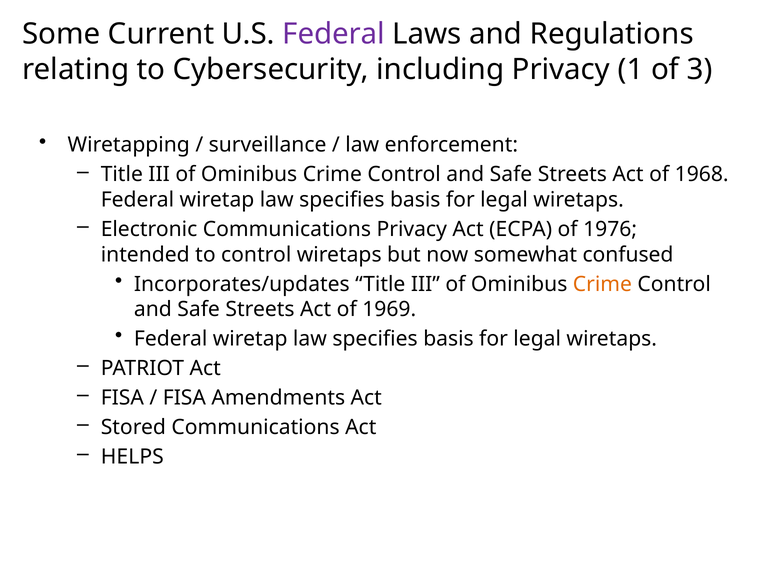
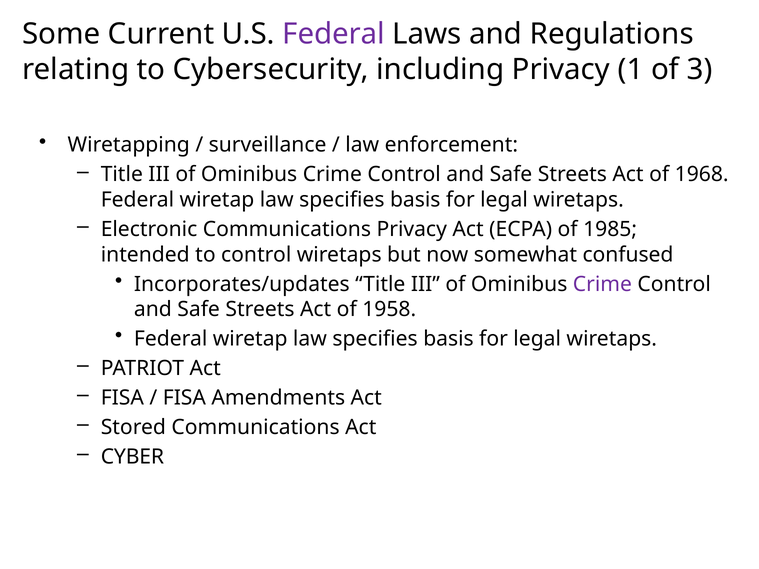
1976: 1976 -> 1985
Crime at (602, 284) colour: orange -> purple
1969: 1969 -> 1958
HELPS: HELPS -> CYBER
